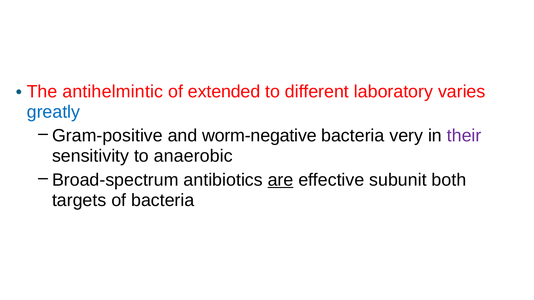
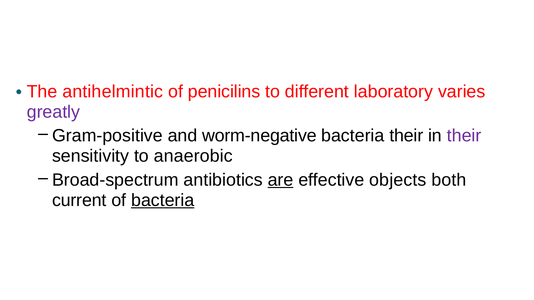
extended: extended -> penicilins
greatly colour: blue -> purple
bacteria very: very -> their
subunit: subunit -> objects
targets: targets -> current
bacteria at (163, 200) underline: none -> present
